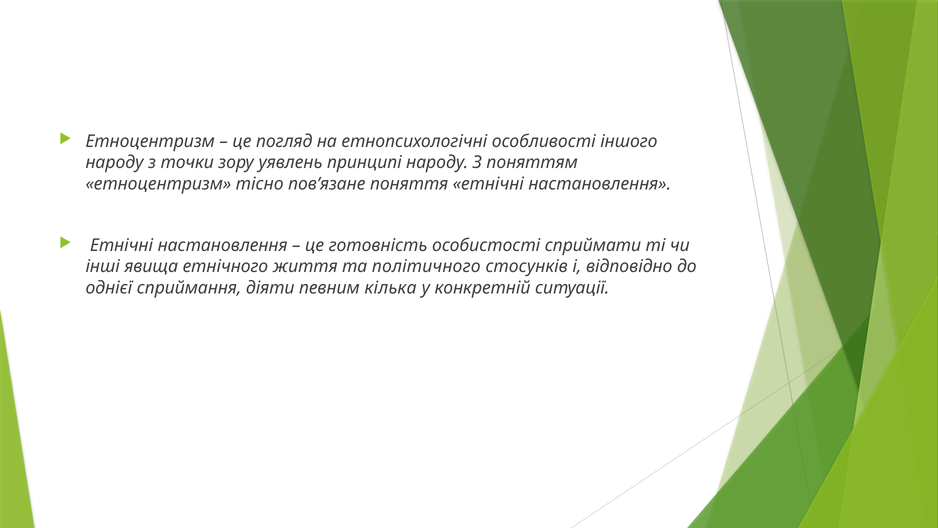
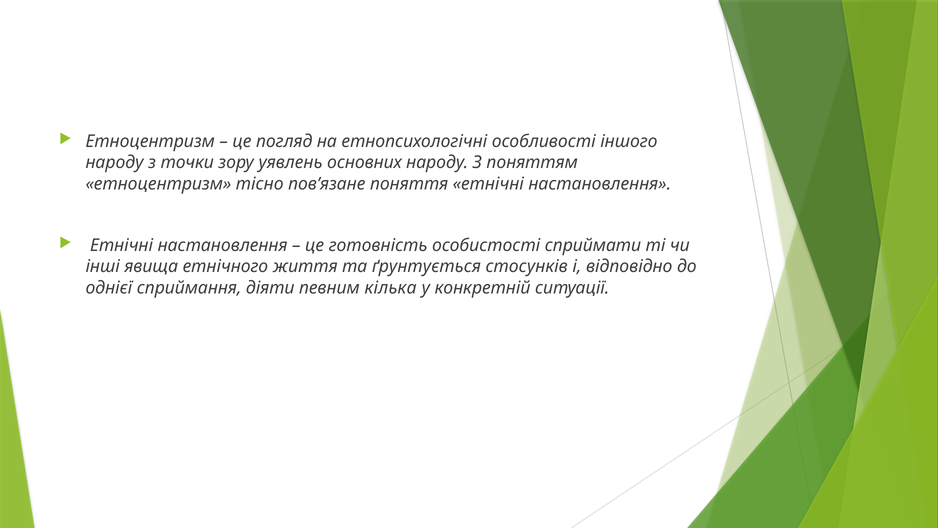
принципі: принципі -> основних
політичного: політичного -> ґрунтується
